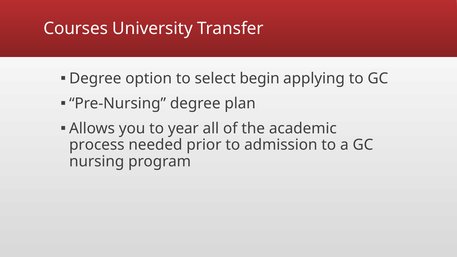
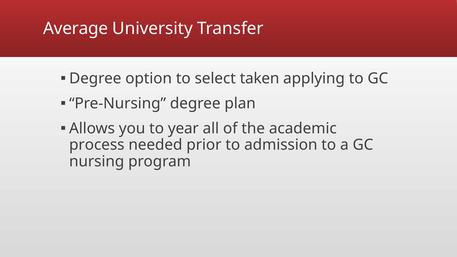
Courses: Courses -> Average
begin: begin -> taken
